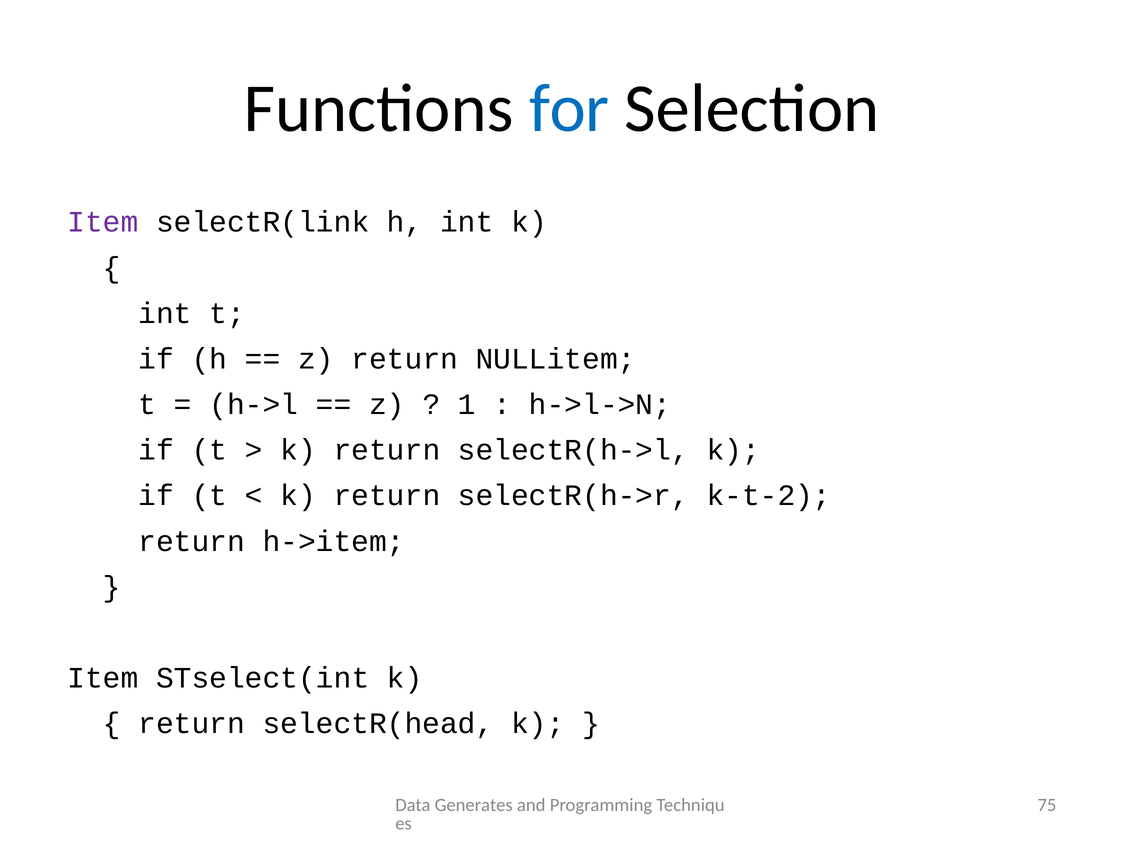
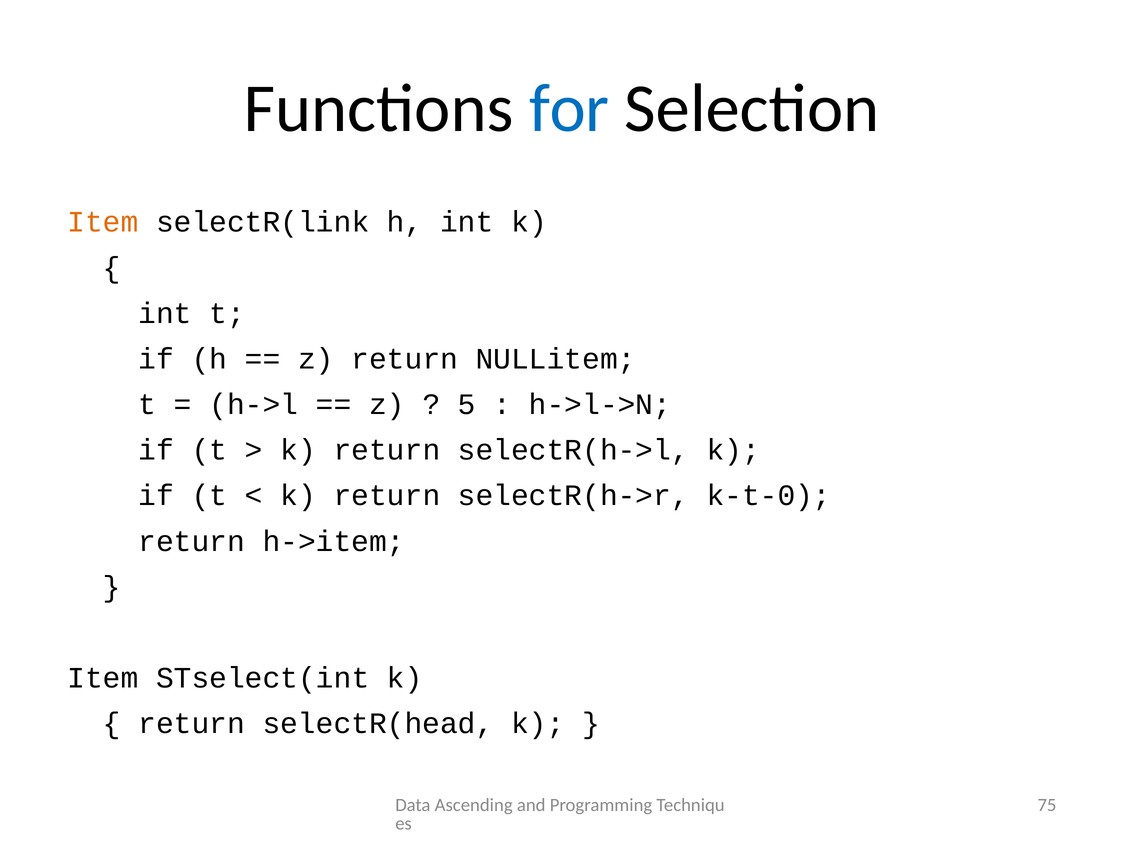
Item at (103, 222) colour: purple -> orange
1: 1 -> 5
k-t-2: k-t-2 -> k-t-0
Generates: Generates -> Ascending
